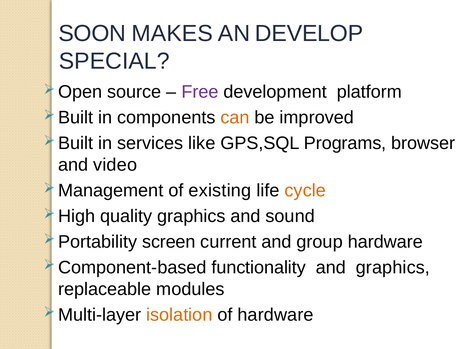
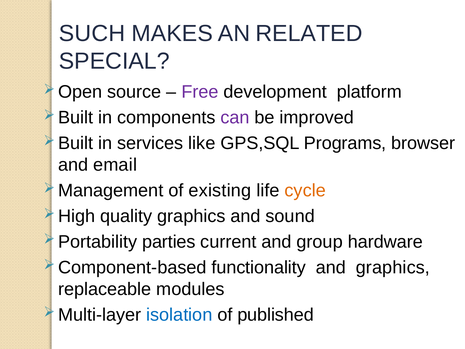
SOON: SOON -> SUCH
DEVELOP: DEVELOP -> RELATED
can colour: orange -> purple
video: video -> email
screen: screen -> parties
isolation colour: orange -> blue
of hardware: hardware -> published
